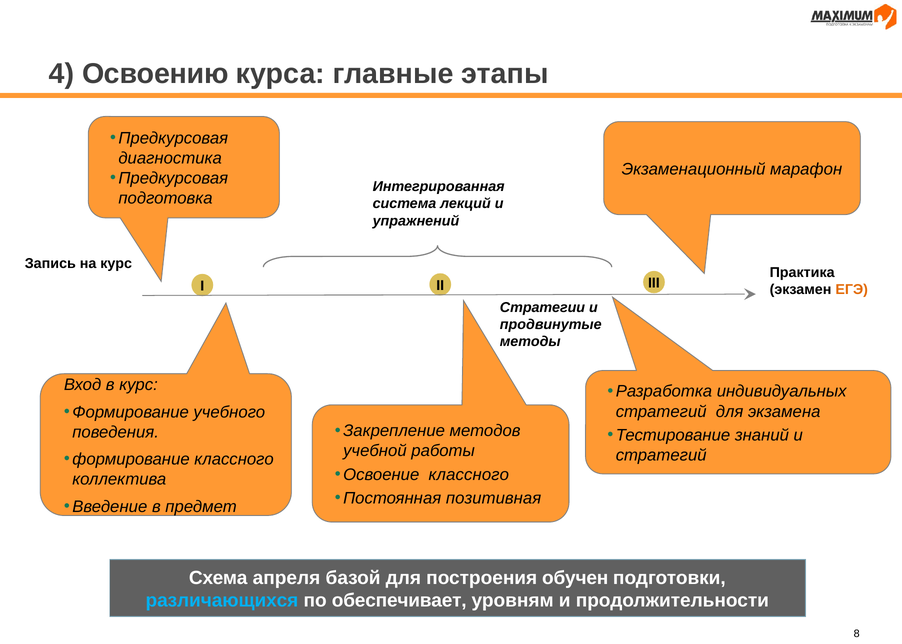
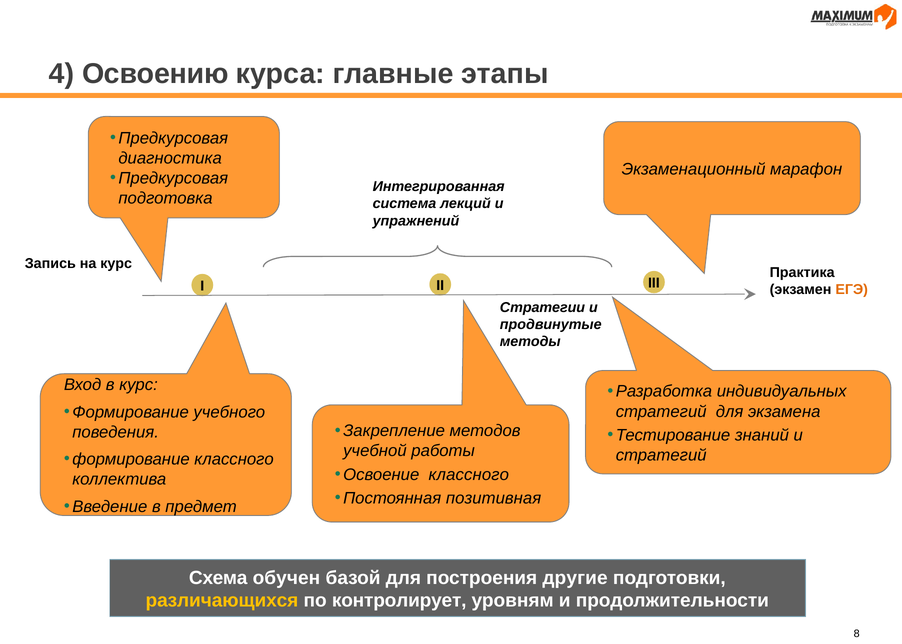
апреля: апреля -> обучен
обучен: обучен -> другие
различающихся colour: light blue -> yellow
обеспечивает: обеспечивает -> контролирует
